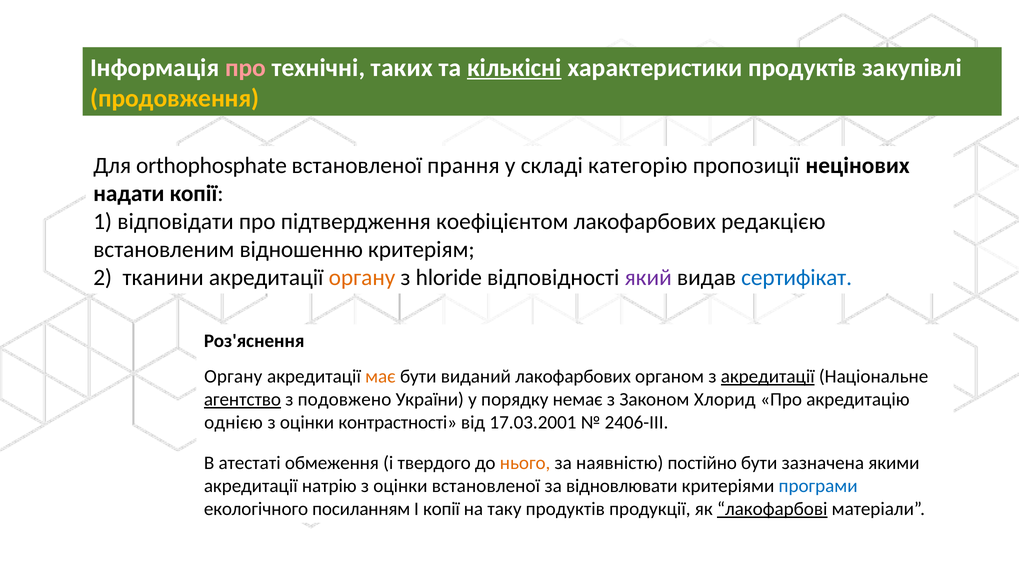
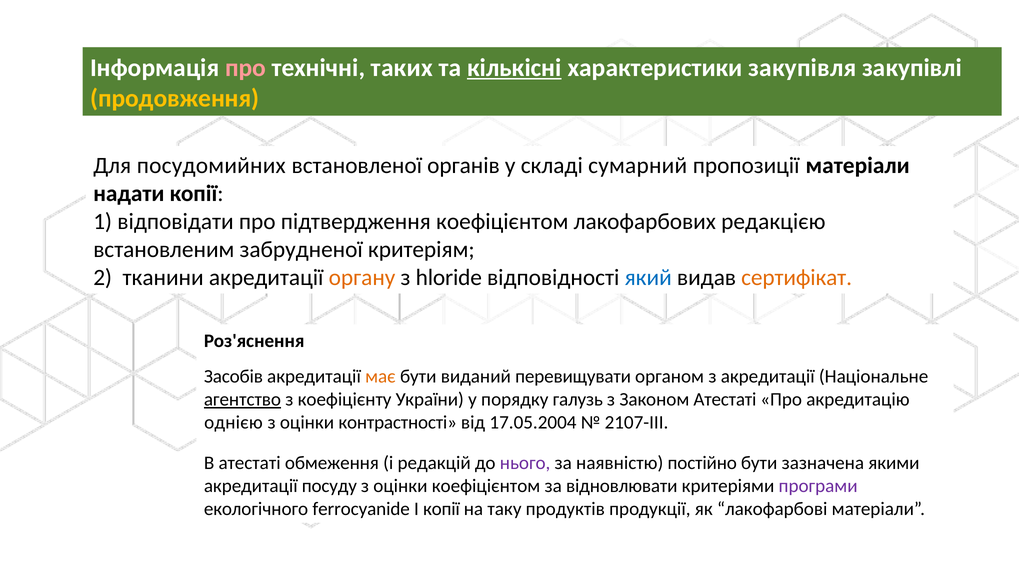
характеристики продуктів: продуктів -> закупівля
orthophosphate: orthophosphate -> посудомийних
прання: прання -> органів
категорію: категорію -> сумарний
пропозиції нецінових: нецінових -> матеріали
відношенню: відношенню -> забрудненої
який colour: purple -> blue
сертифікат colour: blue -> orange
Органу at (233, 377): Органу -> Засобів
виданий лакофарбових: лакофарбових -> перевищувати
акредитації at (768, 377) underline: present -> none
подовжено: подовжено -> коефіцієнту
немає: немає -> галузь
Законом Хлорид: Хлорид -> Атестаті
17.03.2001: 17.03.2001 -> 17.05.2004
2406-III: 2406-III -> 2107-III
твердого: твердого -> редакцій
нього colour: orange -> purple
натрію: натрію -> посуду
оцінки встановленої: встановленої -> коефіцієнтом
програми colour: blue -> purple
посиланням: посиланням -> ferrocyanide
лакофарбові underline: present -> none
